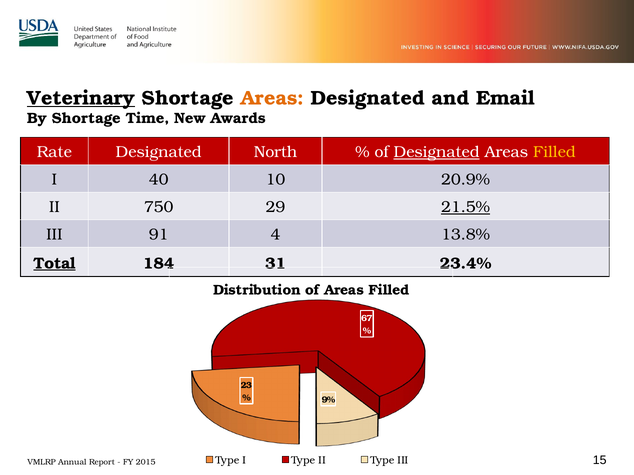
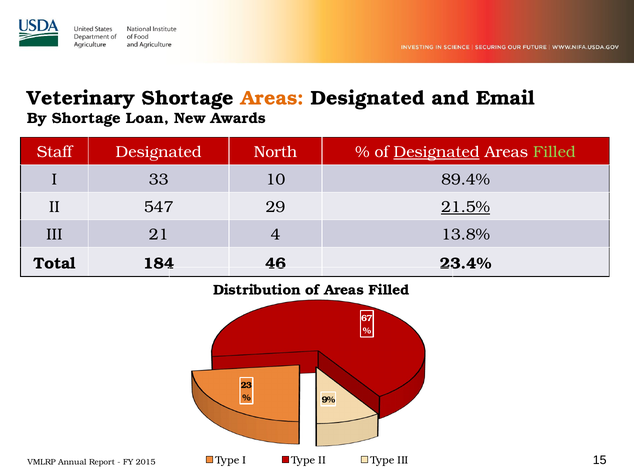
Veterinary underline: present -> none
Time: Time -> Loan
Rate: Rate -> Staff
Filled at (554, 152) colour: yellow -> light green
40: 40 -> 33
20.9%: 20.9% -> 89.4%
750: 750 -> 547
91: 91 -> 21
Total underline: present -> none
31: 31 -> 46
